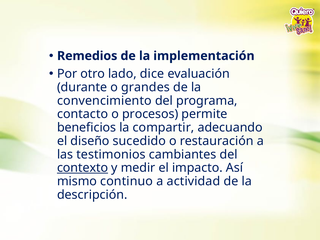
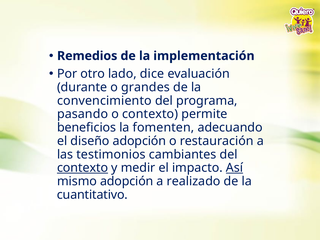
contacto: contacto -> pasando
o procesos: procesos -> contexto
compartir: compartir -> fomenten
diseño sucedido: sucedido -> adopción
Así underline: none -> present
mismo continuo: continuo -> adopción
actividad: actividad -> realizado
descripción: descripción -> cuantitativo
